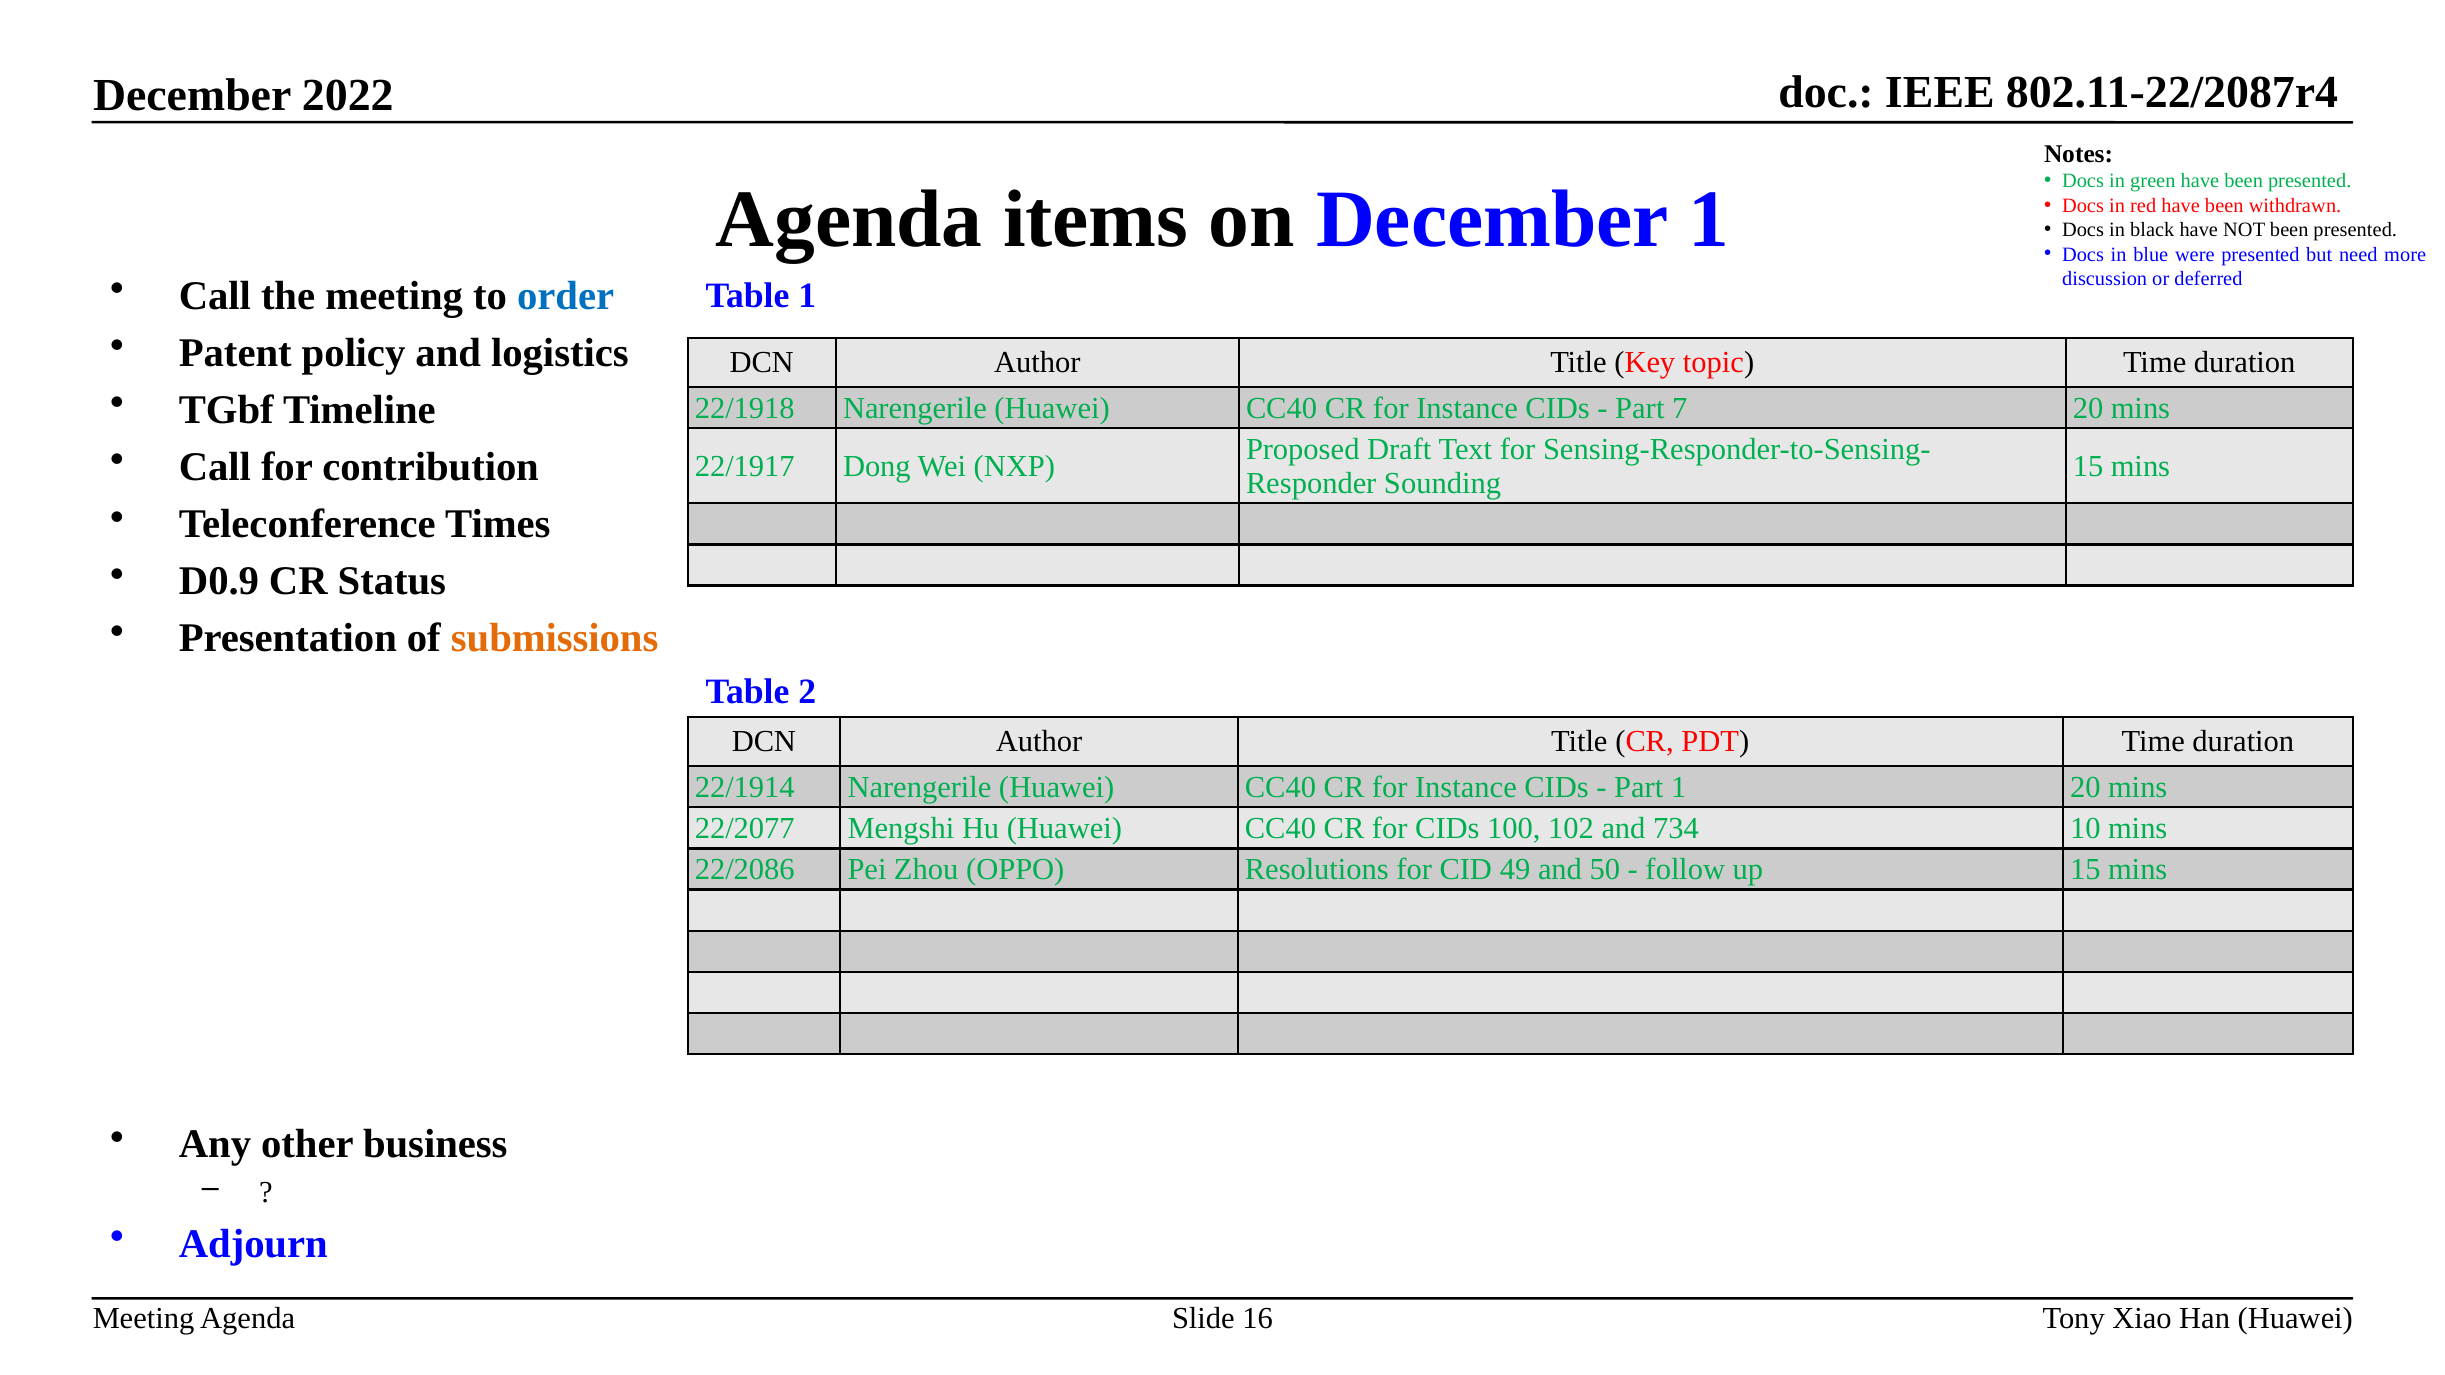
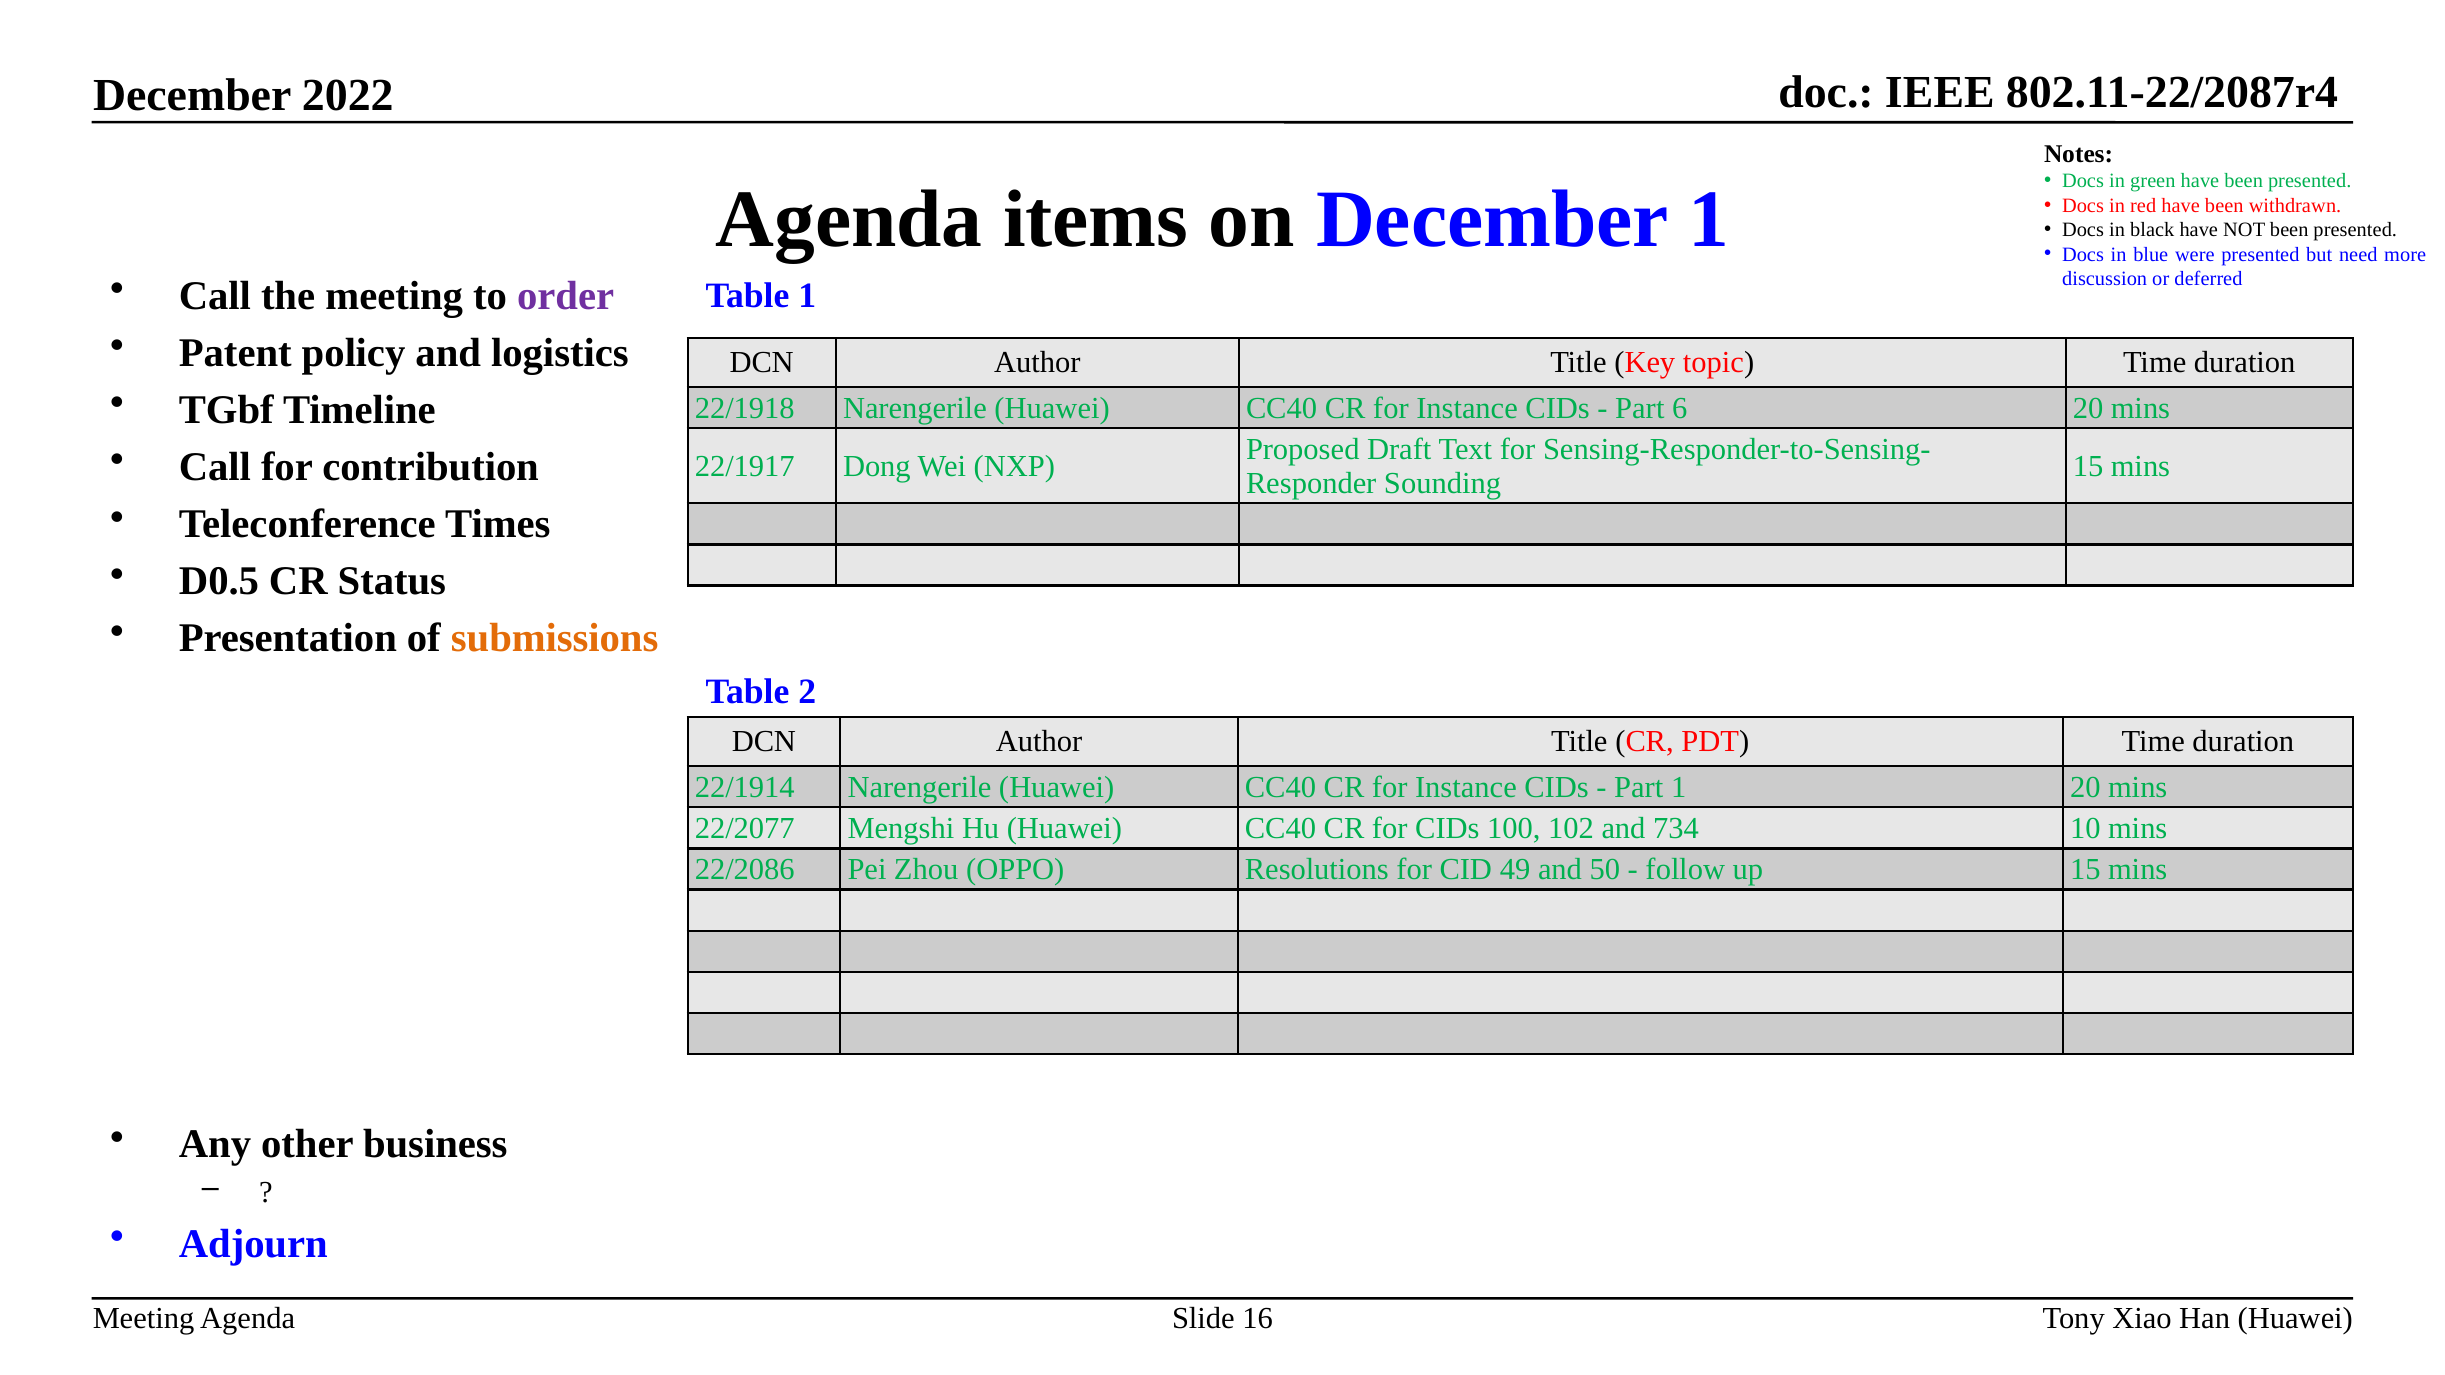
order colour: blue -> purple
7: 7 -> 6
D0.9: D0.9 -> D0.5
